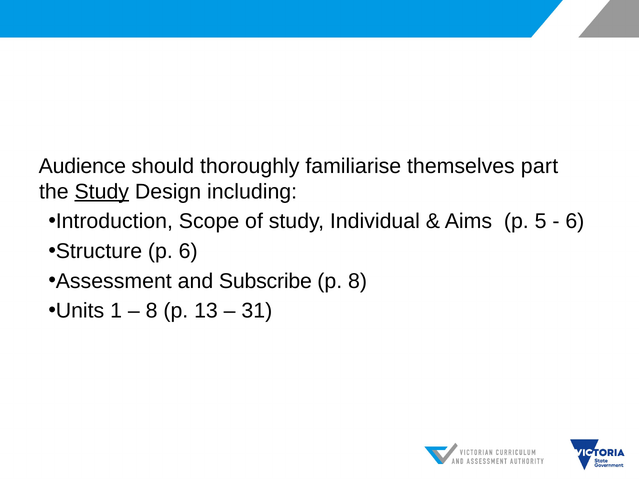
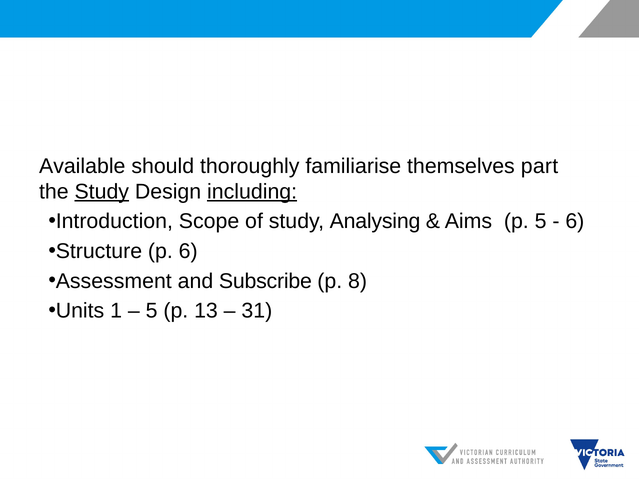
Audience: Audience -> Available
including underline: none -> present
Individual: Individual -> Analysing
8 at (152, 311): 8 -> 5
